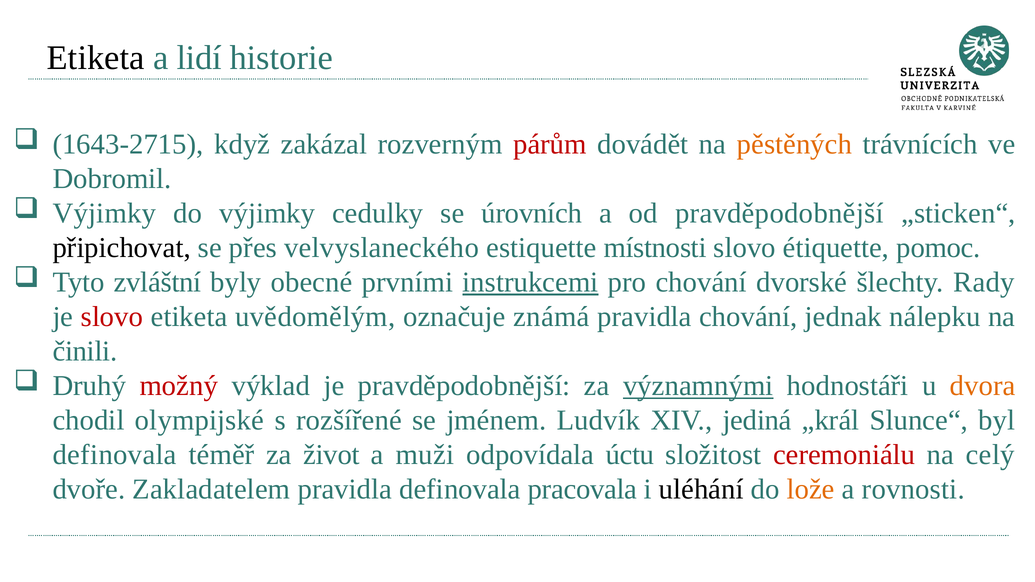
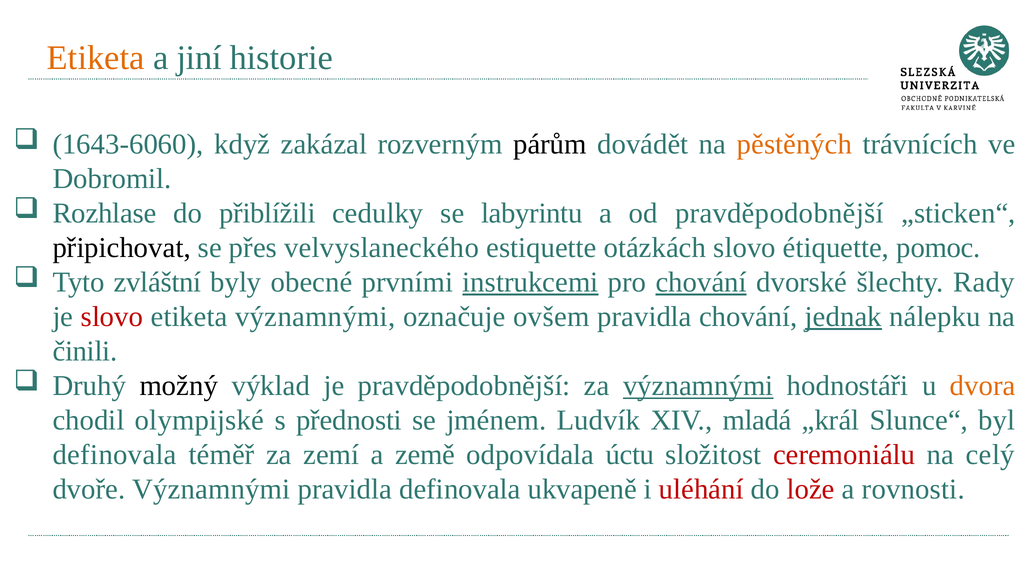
Etiketa at (96, 58) colour: black -> orange
lidí: lidí -> jiní
1643-2715: 1643-2715 -> 1643-6060
párům colour: red -> black
Výjimky at (104, 213): Výjimky -> Rozhlase
do výjimky: výjimky -> přiblížili
úrovních: úrovních -> labyrintu
místnosti: místnosti -> otázkách
chování at (701, 282) underline: none -> present
etiketa uvědomělým: uvědomělým -> významnými
známá: známá -> ovšem
jednak underline: none -> present
možný colour: red -> black
rozšířené: rozšířené -> přednosti
jediná: jediná -> mladá
život: život -> zemí
muži: muži -> země
dvoře Zakladatelem: Zakladatelem -> Významnými
pracovala: pracovala -> ukvapeně
uléhání colour: black -> red
lože colour: orange -> red
